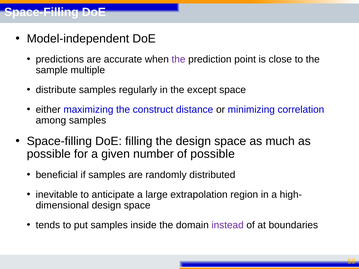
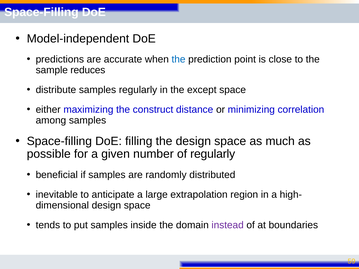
the at (179, 59) colour: purple -> blue
multiple: multiple -> reduces
of possible: possible -> regularly
